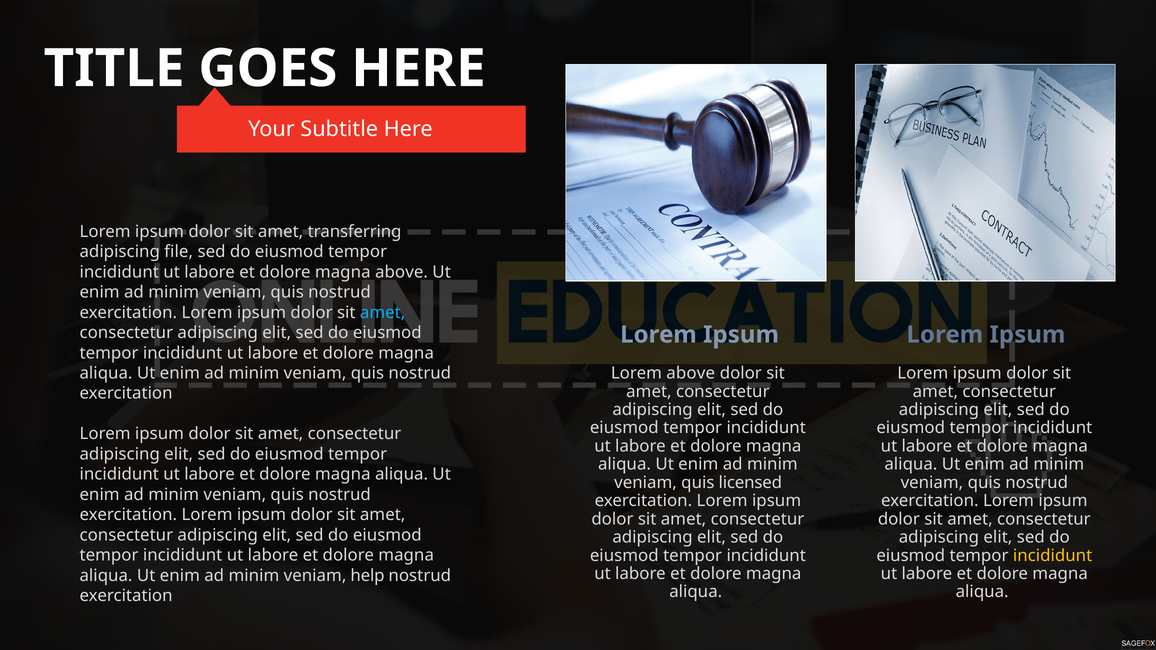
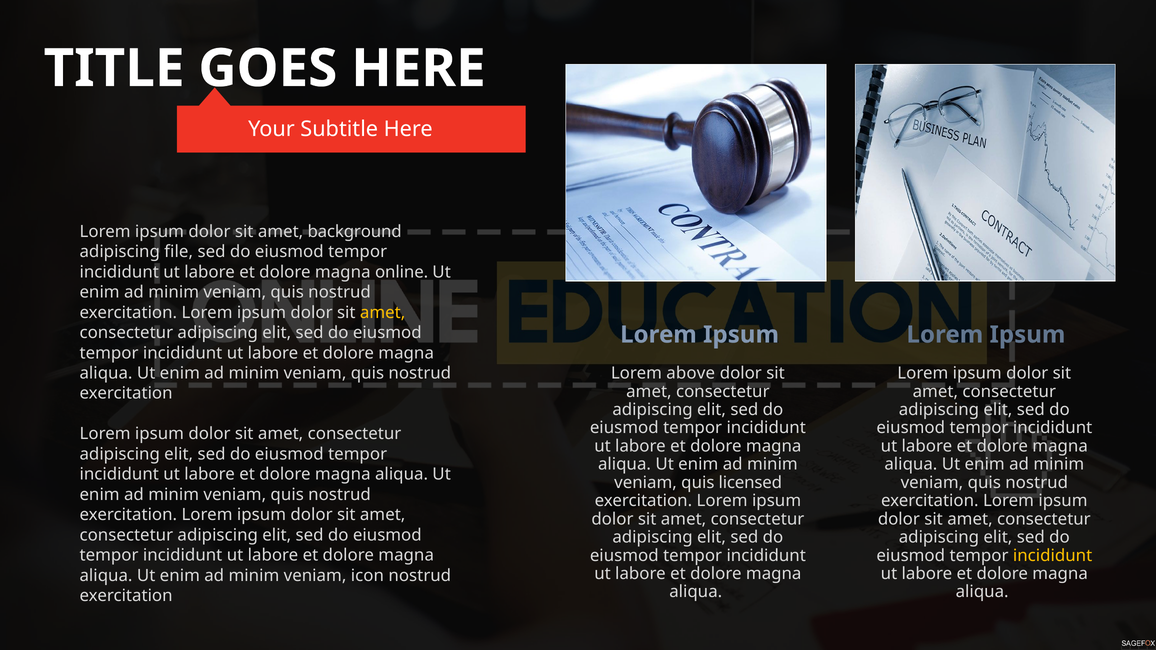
transferring: transferring -> background
magna above: above -> online
amet at (383, 313) colour: light blue -> yellow
help: help -> icon
